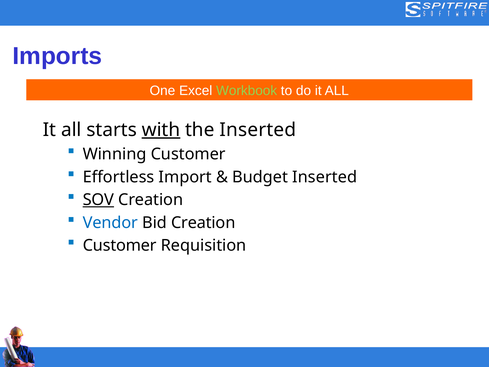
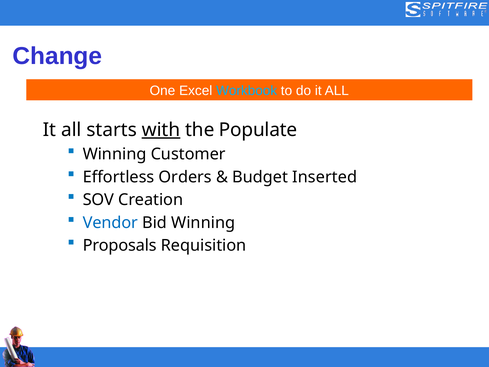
Imports: Imports -> Change
Workbook colour: light green -> light blue
the Inserted: Inserted -> Populate
Import: Import -> Orders
SOV underline: present -> none
Bid Creation: Creation -> Winning
Customer at (120, 245): Customer -> Proposals
